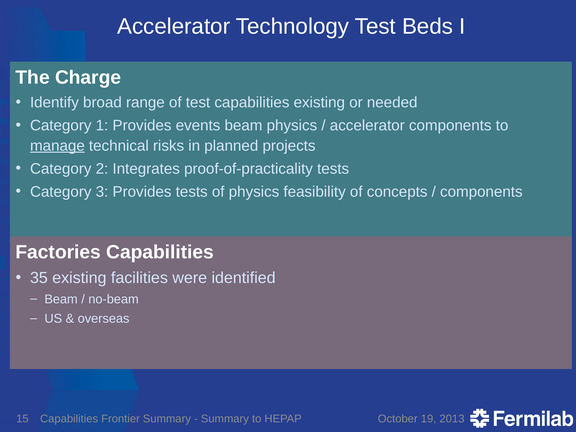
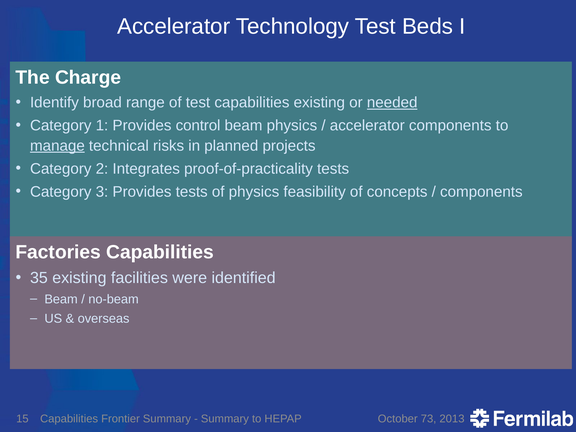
needed underline: none -> present
events: events -> control
19: 19 -> 73
